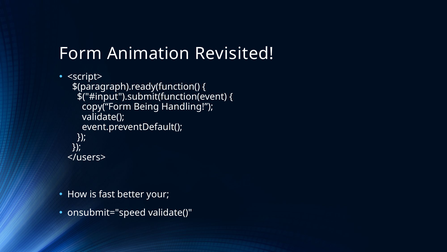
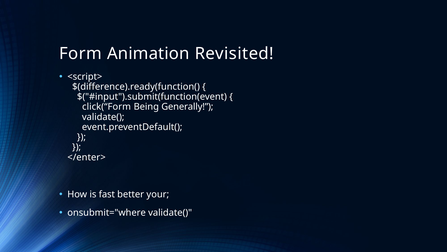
$(paragraph).ready(function(: $(paragraph).ready(function( -> $(difference).ready(function(
copy(“Form: copy(“Form -> click(“Form
Handling: Handling -> Generally
</users>: </users> -> </enter>
onsubmit="speed: onsubmit="speed -> onsubmit="where
